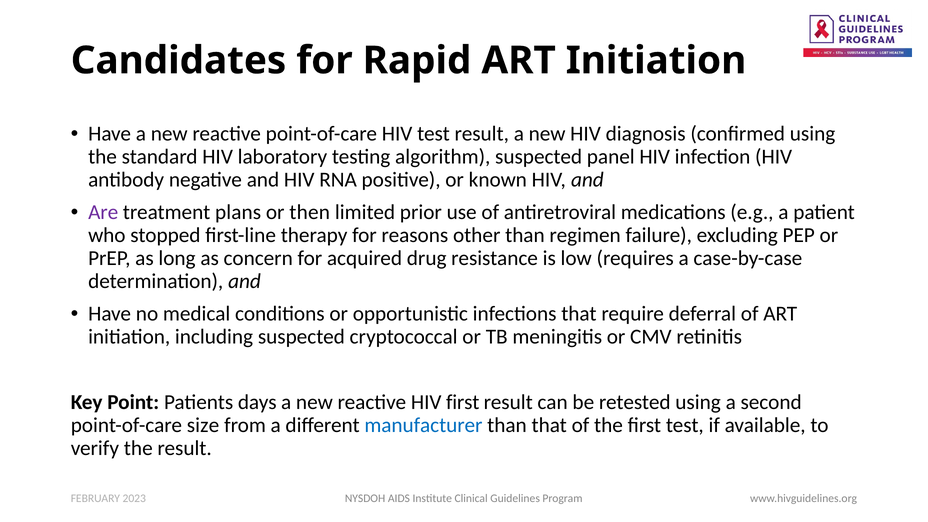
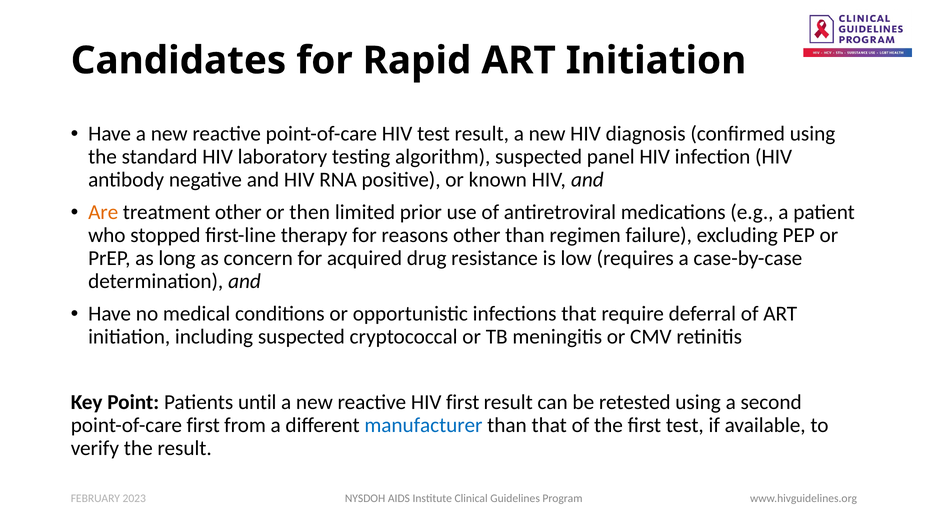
Are colour: purple -> orange
treatment plans: plans -> other
days: days -> until
point-of-care size: size -> first
